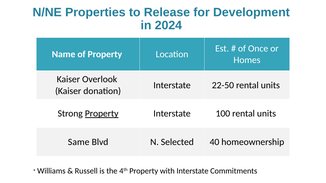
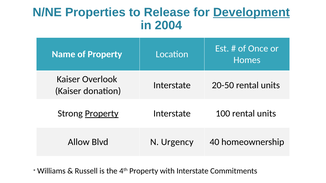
Development underline: none -> present
2024: 2024 -> 2004
22-50: 22-50 -> 20-50
Same: Same -> Allow
Selected: Selected -> Urgency
